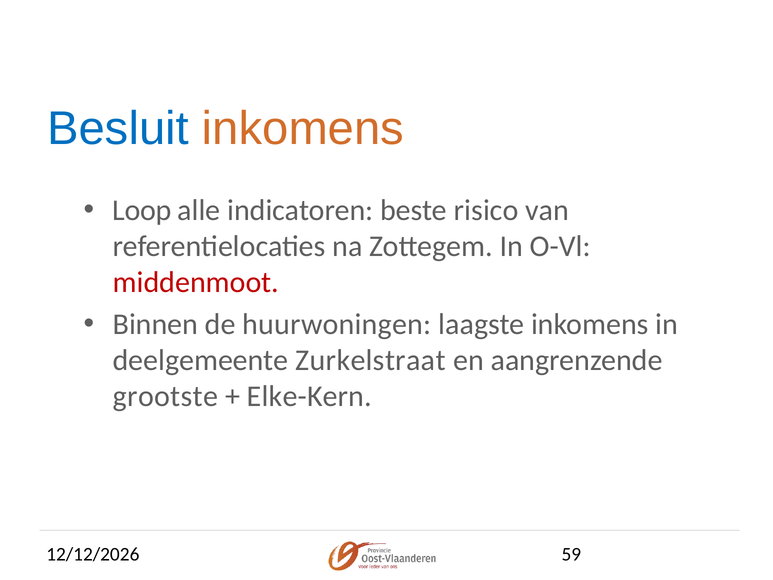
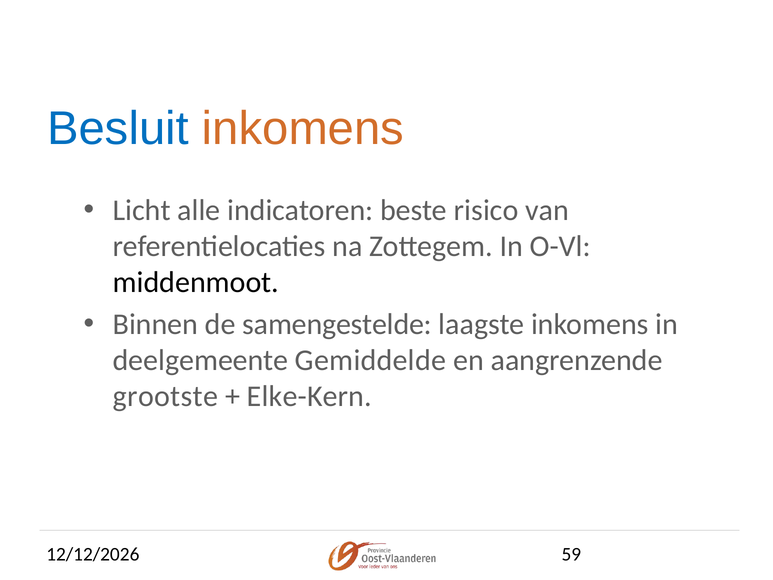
Loop: Loop -> Licht
middenmoot colour: red -> black
huurwoningen: huurwoningen -> samengestelde
Zurkelstraat: Zurkelstraat -> Gemiddelde
